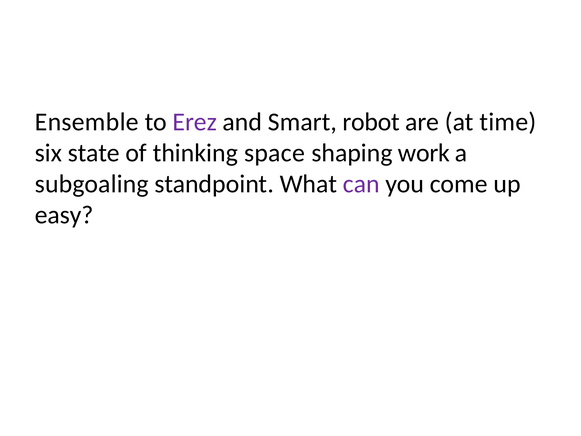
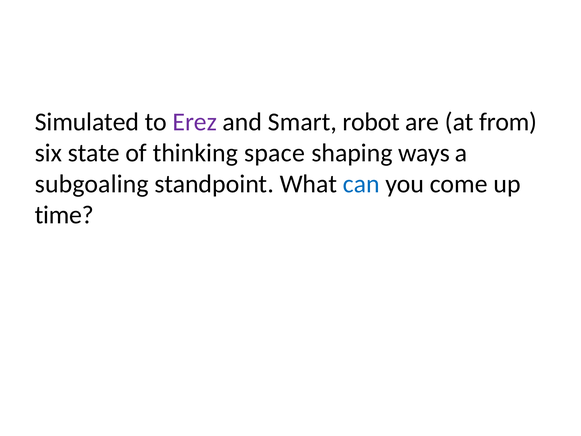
Ensemble: Ensemble -> Simulated
time: time -> from
work: work -> ways
can colour: purple -> blue
easy: easy -> time
